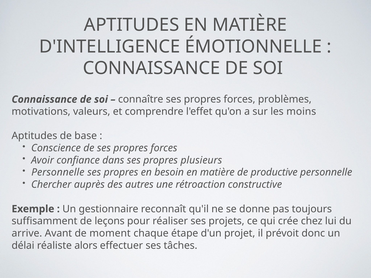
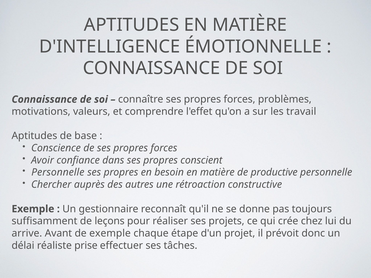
moins: moins -> travail
plusieurs: plusieurs -> conscient
de moment: moment -> exemple
alors: alors -> prise
